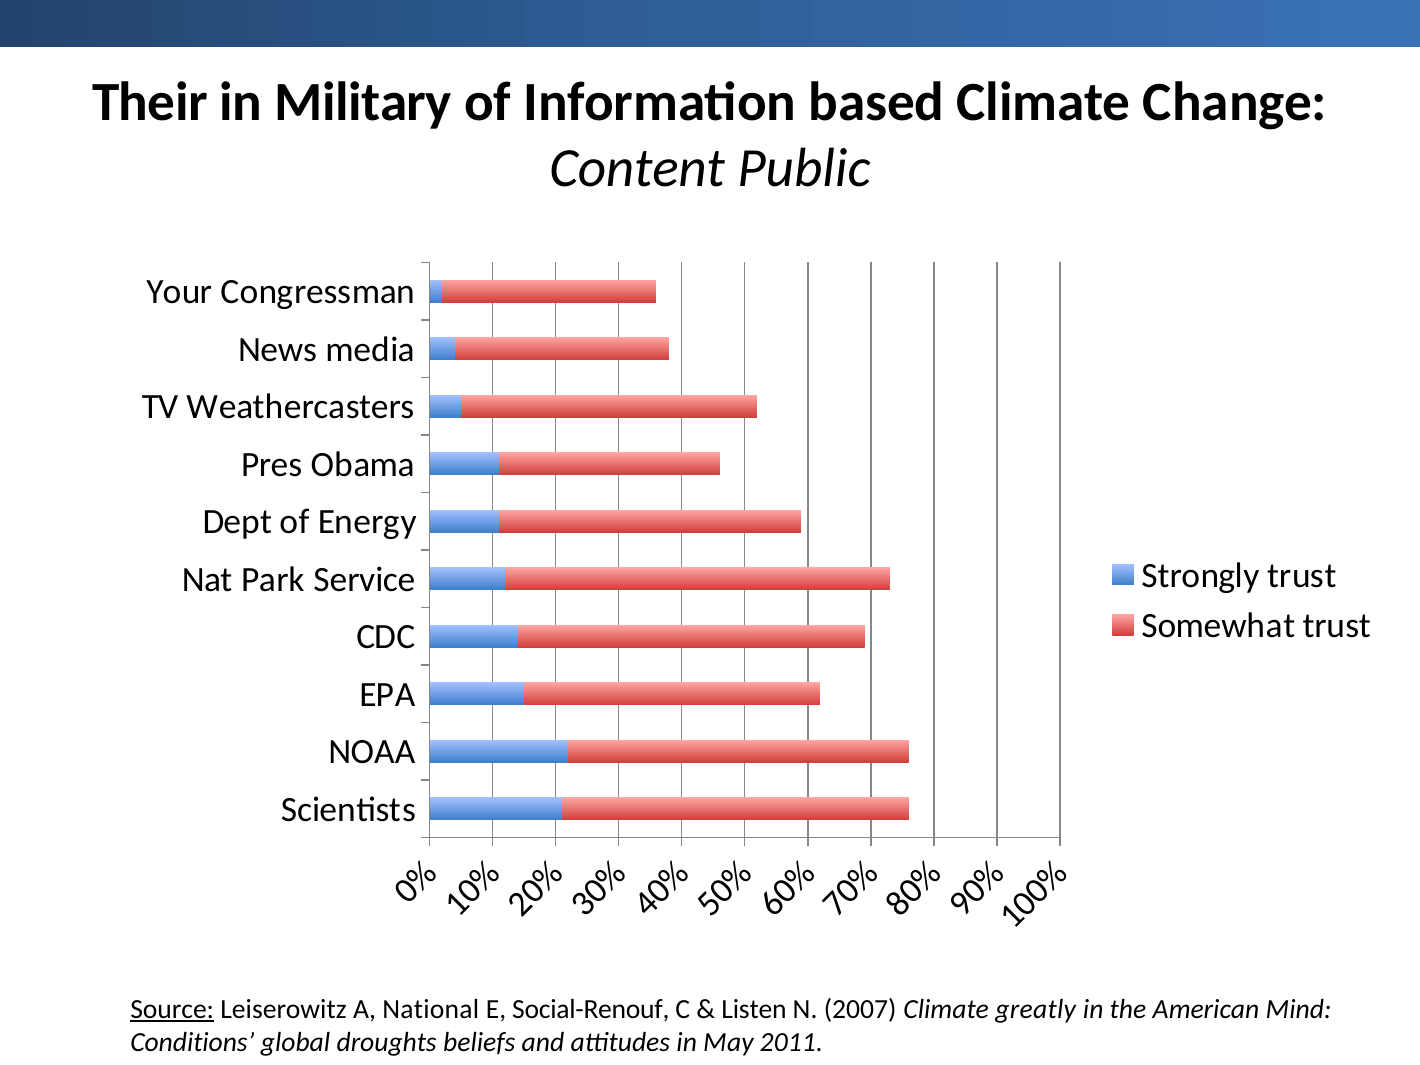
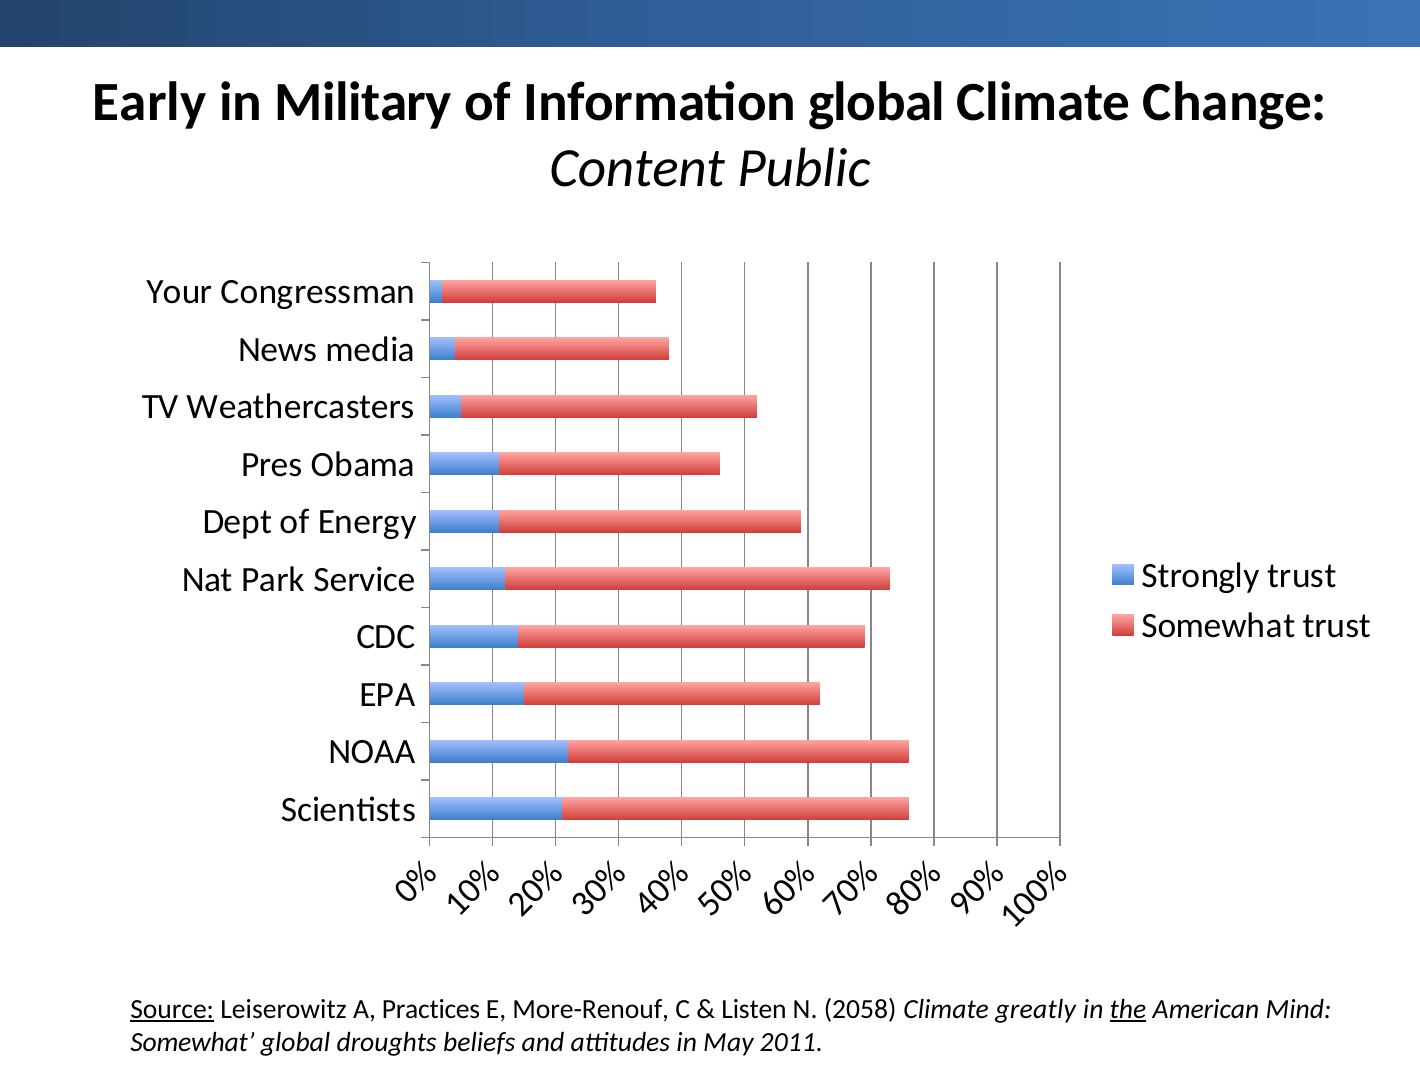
Their: Their -> Early
Information based: based -> global
National: National -> Practices
Social-Renouf: Social-Renouf -> More-Renouf
2007: 2007 -> 2058
the underline: none -> present
Conditions at (192, 1042): Conditions -> Somewhat
